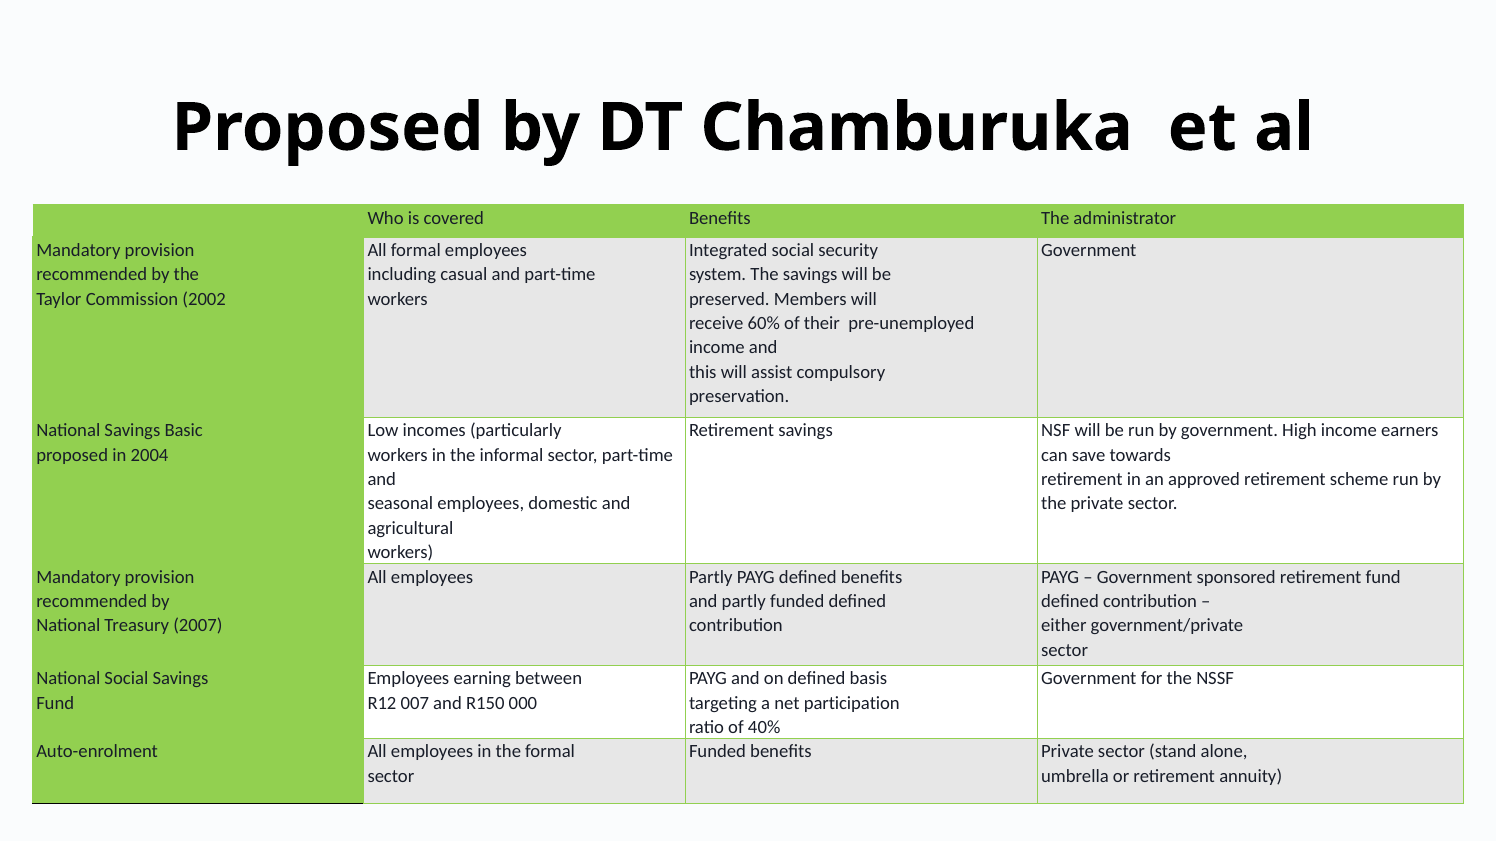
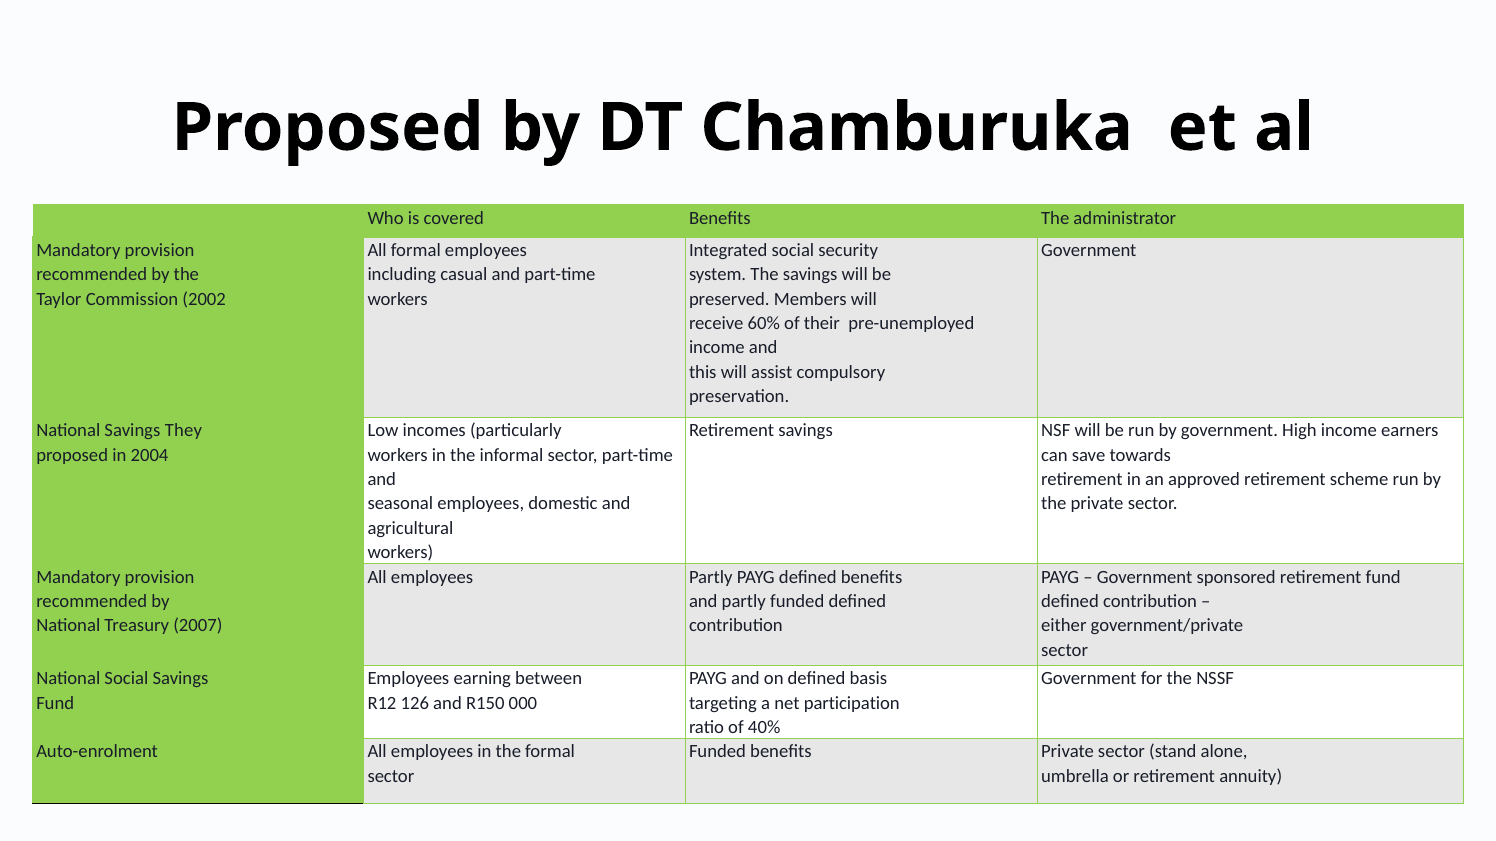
Basic: Basic -> They
007: 007 -> 126
